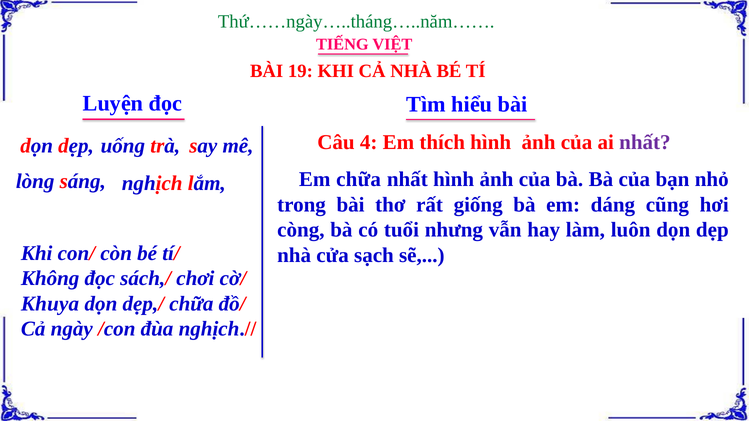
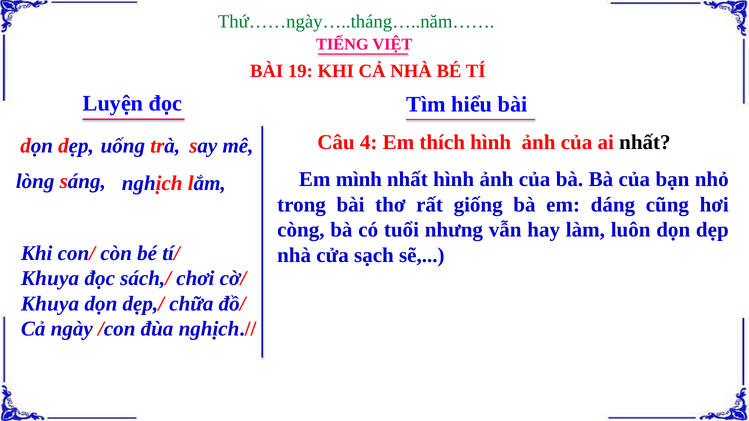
nhất at (645, 142) colour: purple -> black
Em chữa: chữa -> mình
Không at (50, 278): Không -> Khuya
